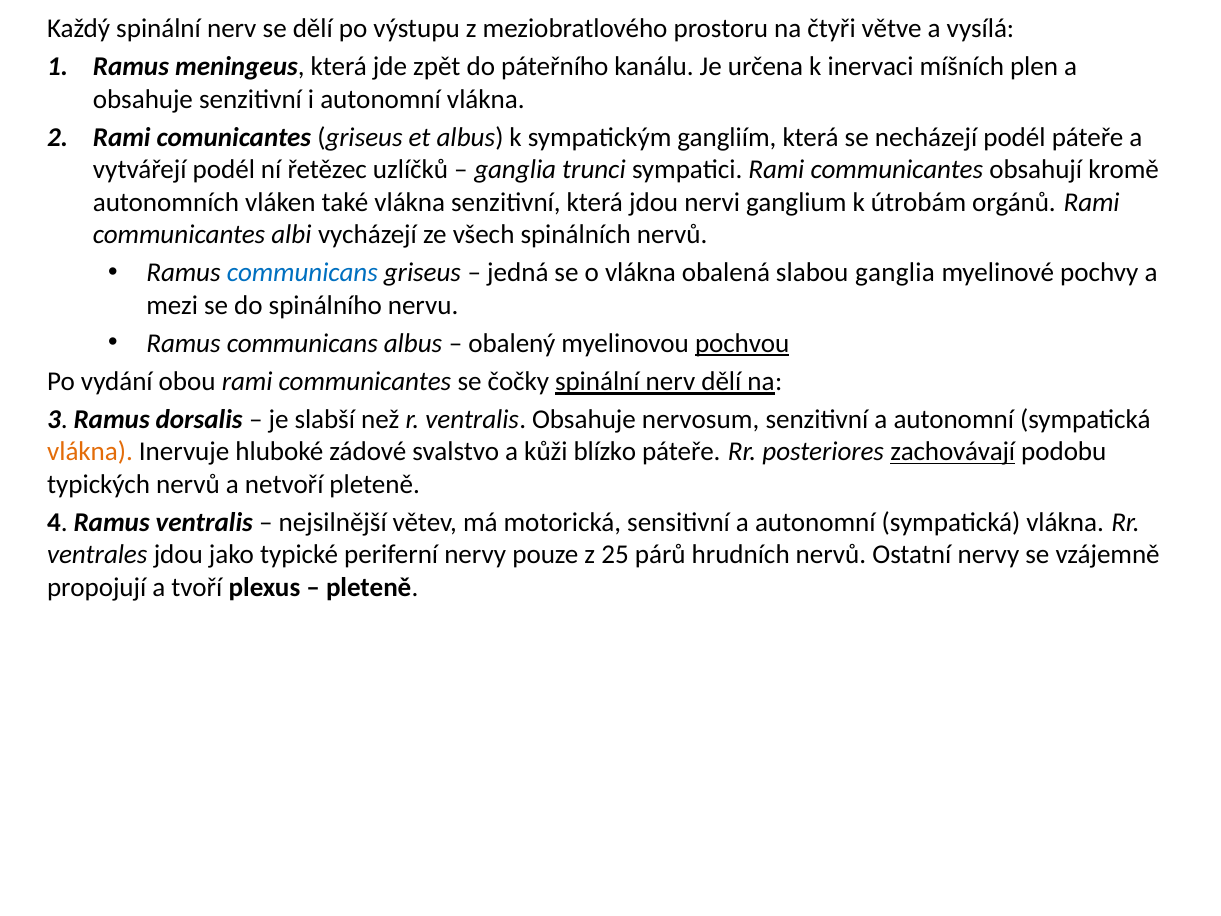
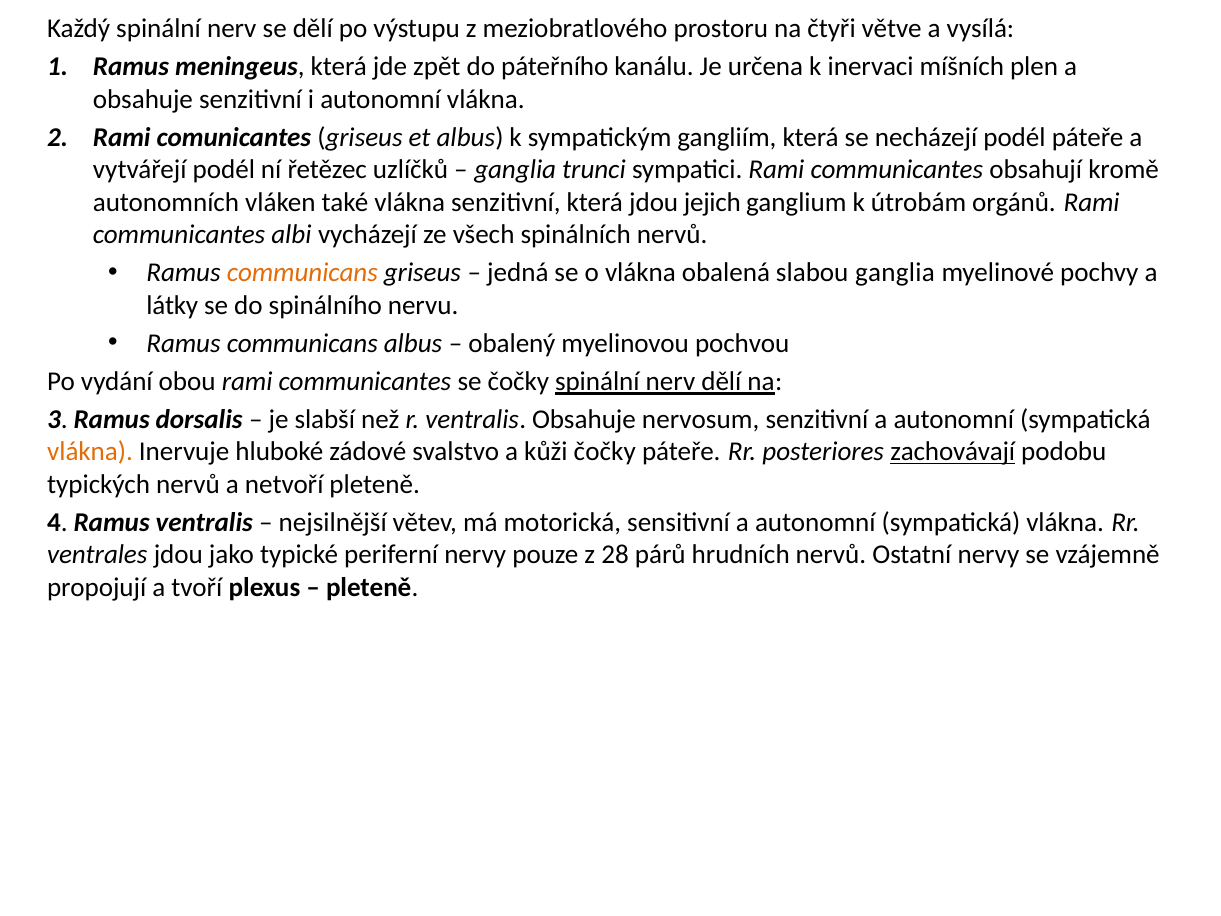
nervi: nervi -> jejich
communicans at (302, 273) colour: blue -> orange
mezi: mezi -> látky
pochvou underline: present -> none
kůži blízko: blízko -> čočky
25: 25 -> 28
